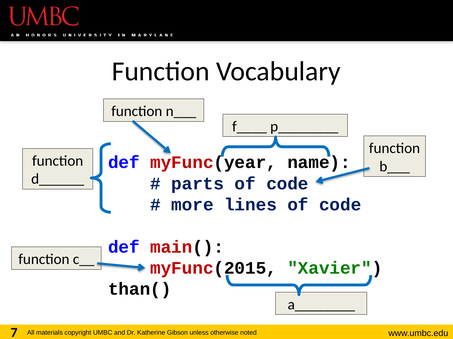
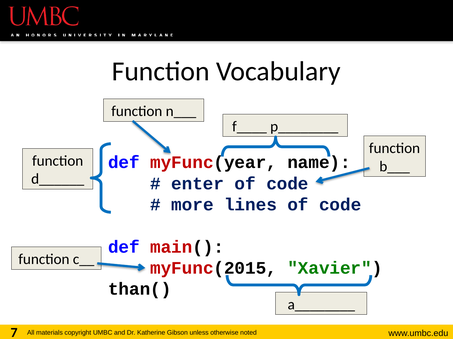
parts: parts -> enter
